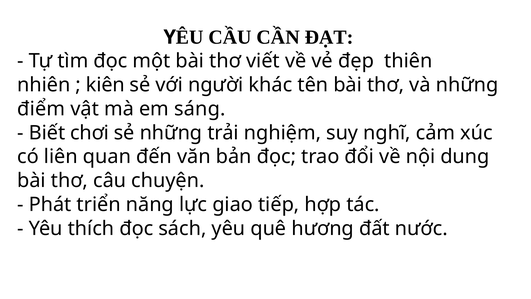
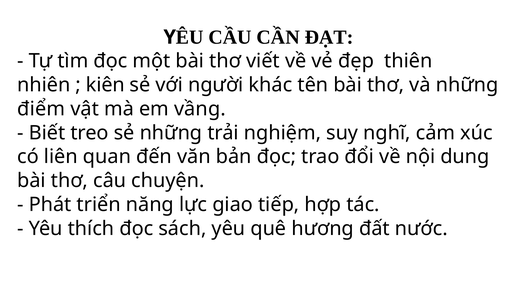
sáng: sáng -> vầng
chơi: chơi -> treo
